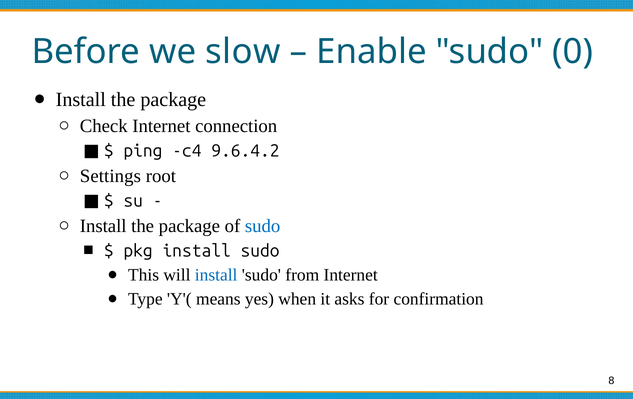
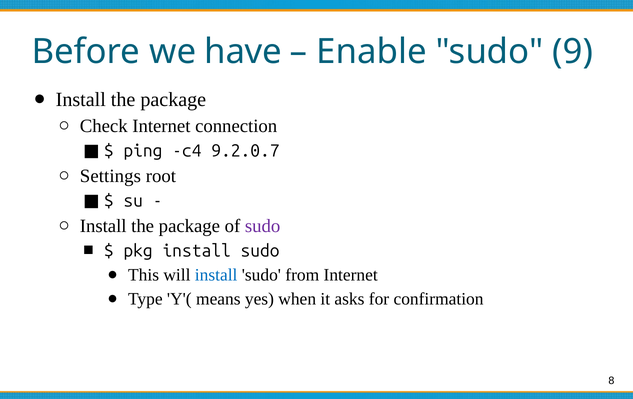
slow: slow -> have
0: 0 -> 9
9.6.4.2: 9.6.4.2 -> 9.2.0.7
sudo at (263, 226) colour: blue -> purple
